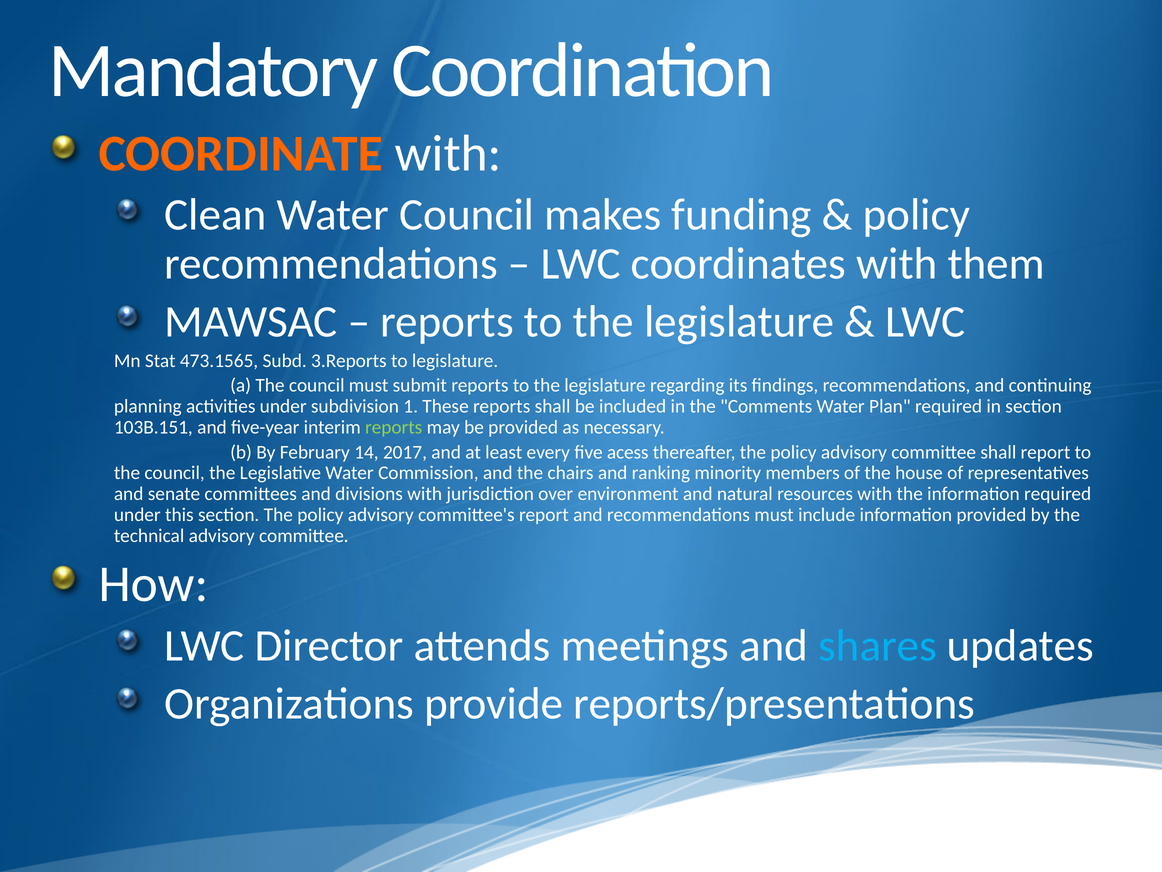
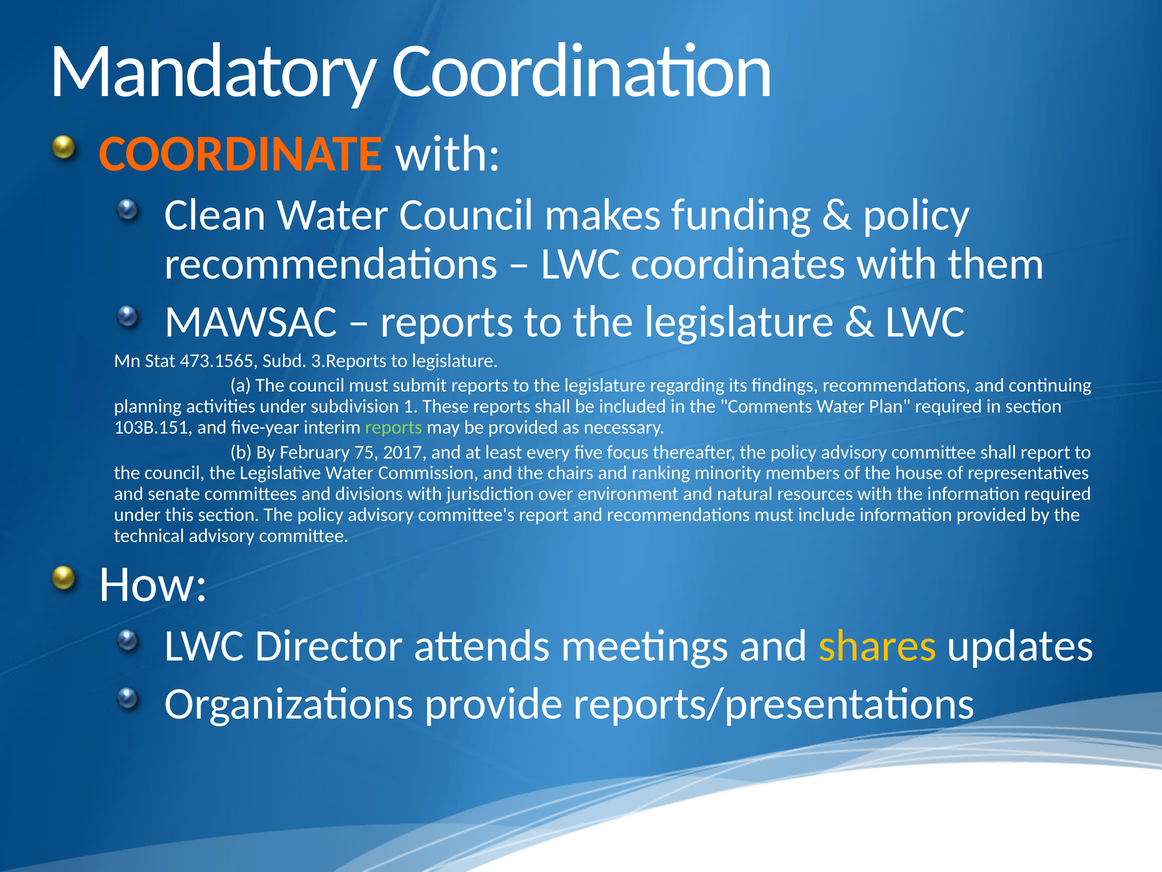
14: 14 -> 75
acess: acess -> focus
shares colour: light blue -> yellow
